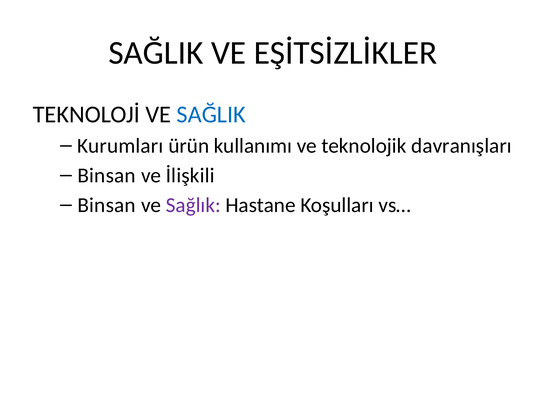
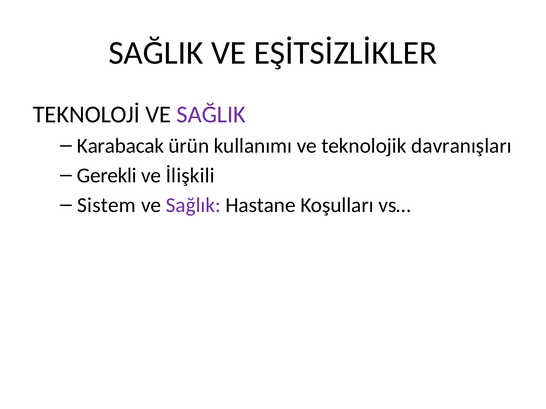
SAĞLIK at (211, 115) colour: blue -> purple
Kurumları: Kurumları -> Karabacak
Binsan at (107, 176): Binsan -> Gerekli
Binsan at (107, 205): Binsan -> Sistem
